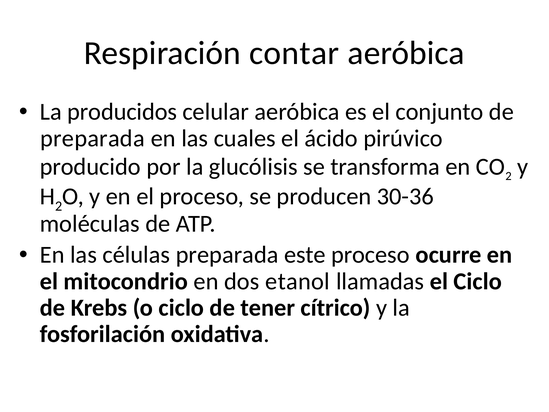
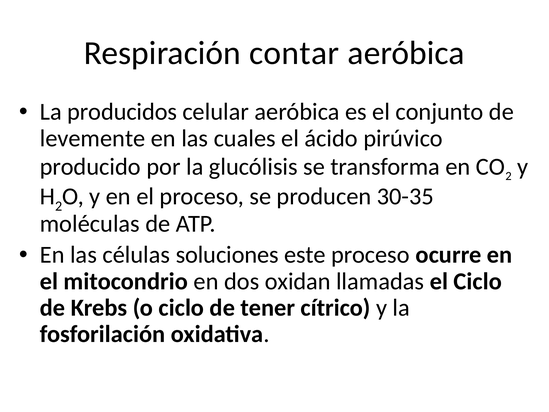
preparada at (92, 138): preparada -> levemente
30-36: 30-36 -> 30-35
células preparada: preparada -> soluciones
etanol: etanol -> oxidan
